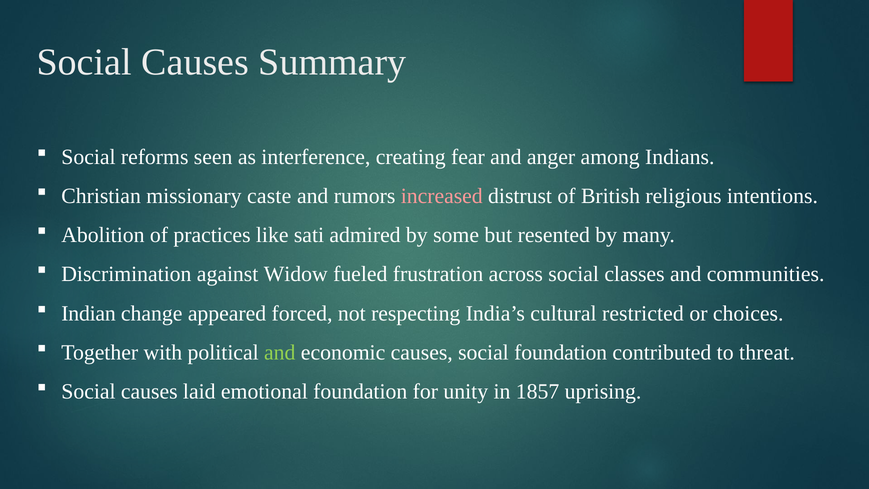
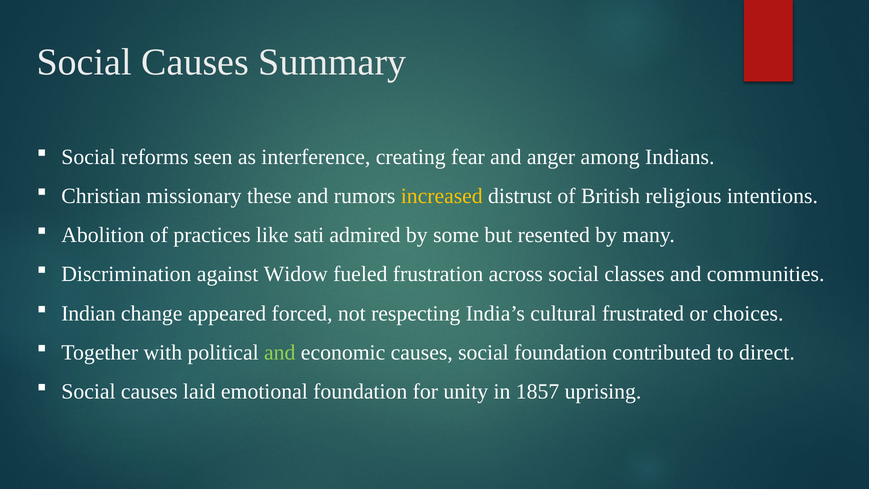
caste: caste -> these
increased colour: pink -> yellow
restricted: restricted -> frustrated
threat: threat -> direct
